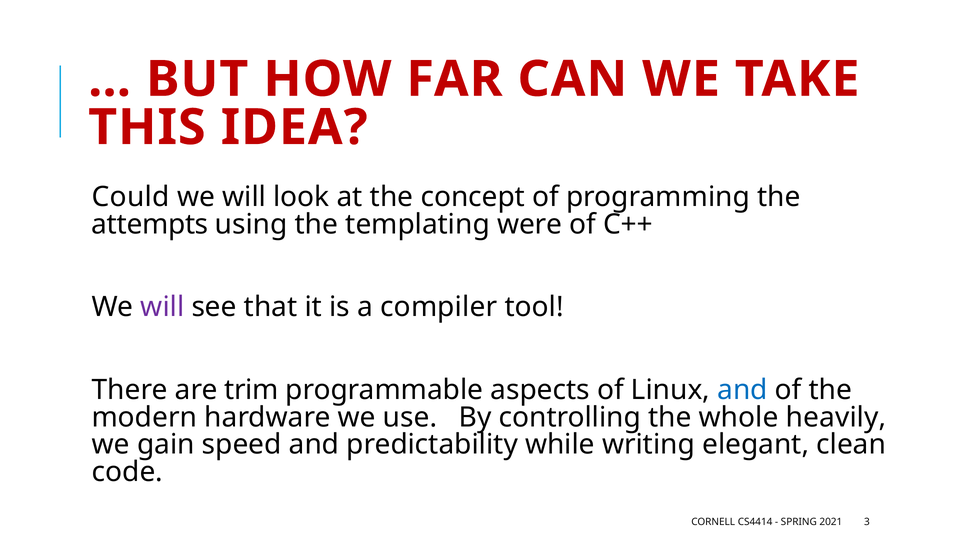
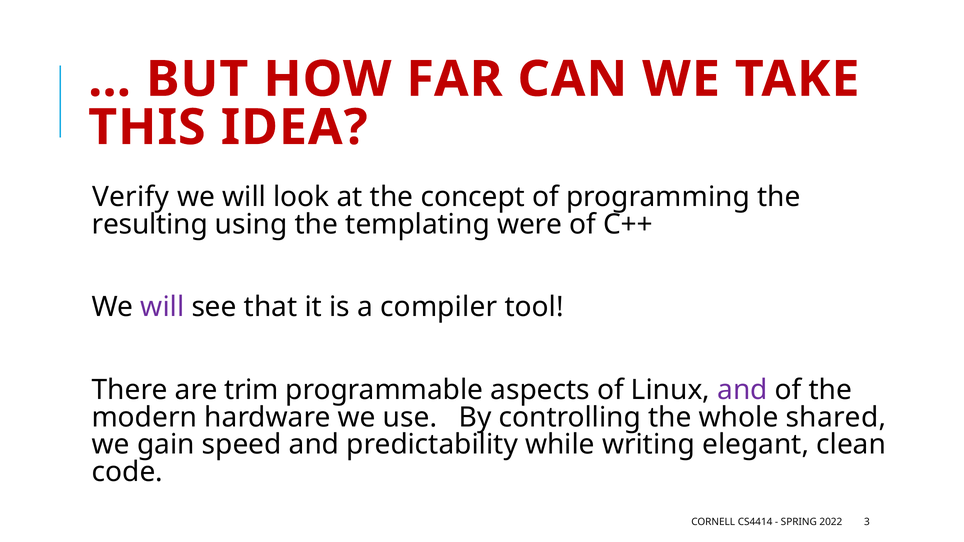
Could: Could -> Verify
attempts: attempts -> resulting
and at (742, 390) colour: blue -> purple
heavily: heavily -> shared
2021: 2021 -> 2022
